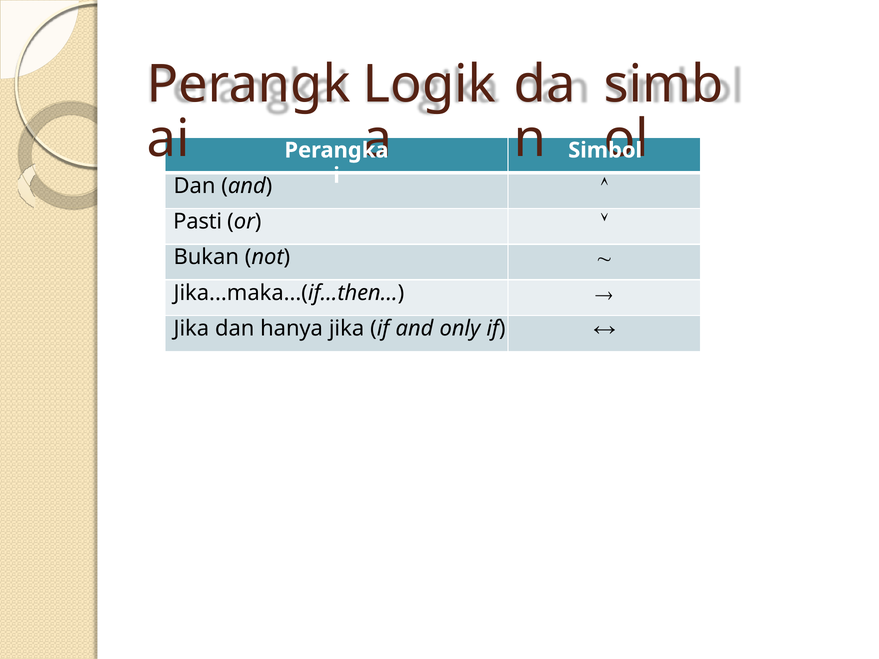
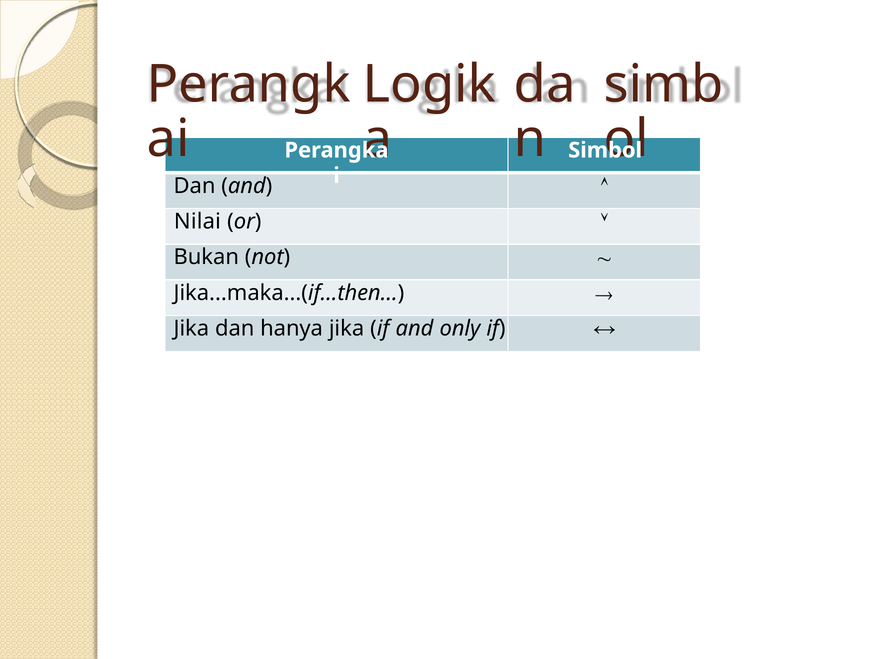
Pasti: Pasti -> Nilai
